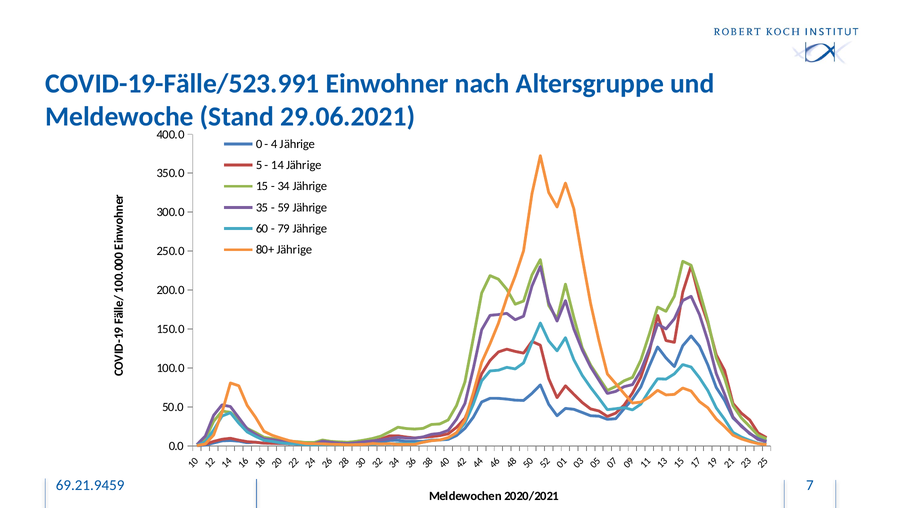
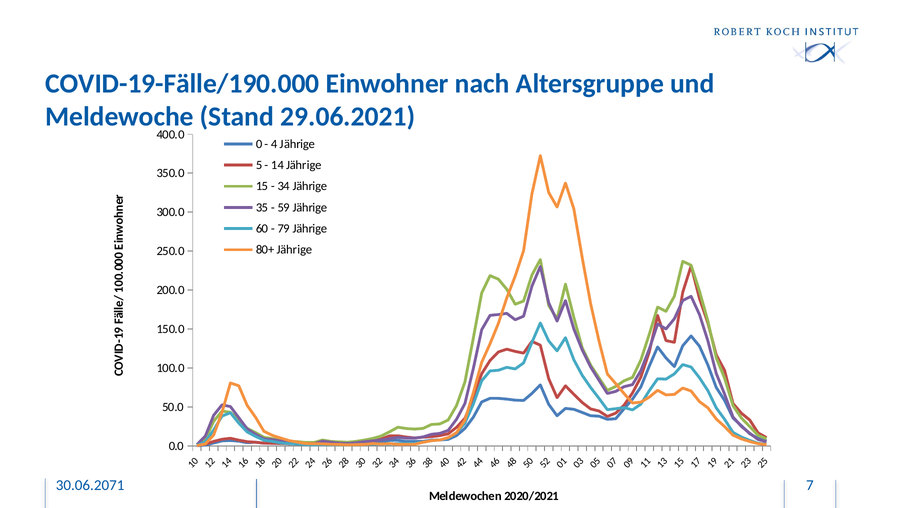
COVID-19-Fälle/523.991: COVID-19-Fälle/523.991 -> COVID-19-Fälle/190.000
69.21.9459: 69.21.9459 -> 30.06.2071
